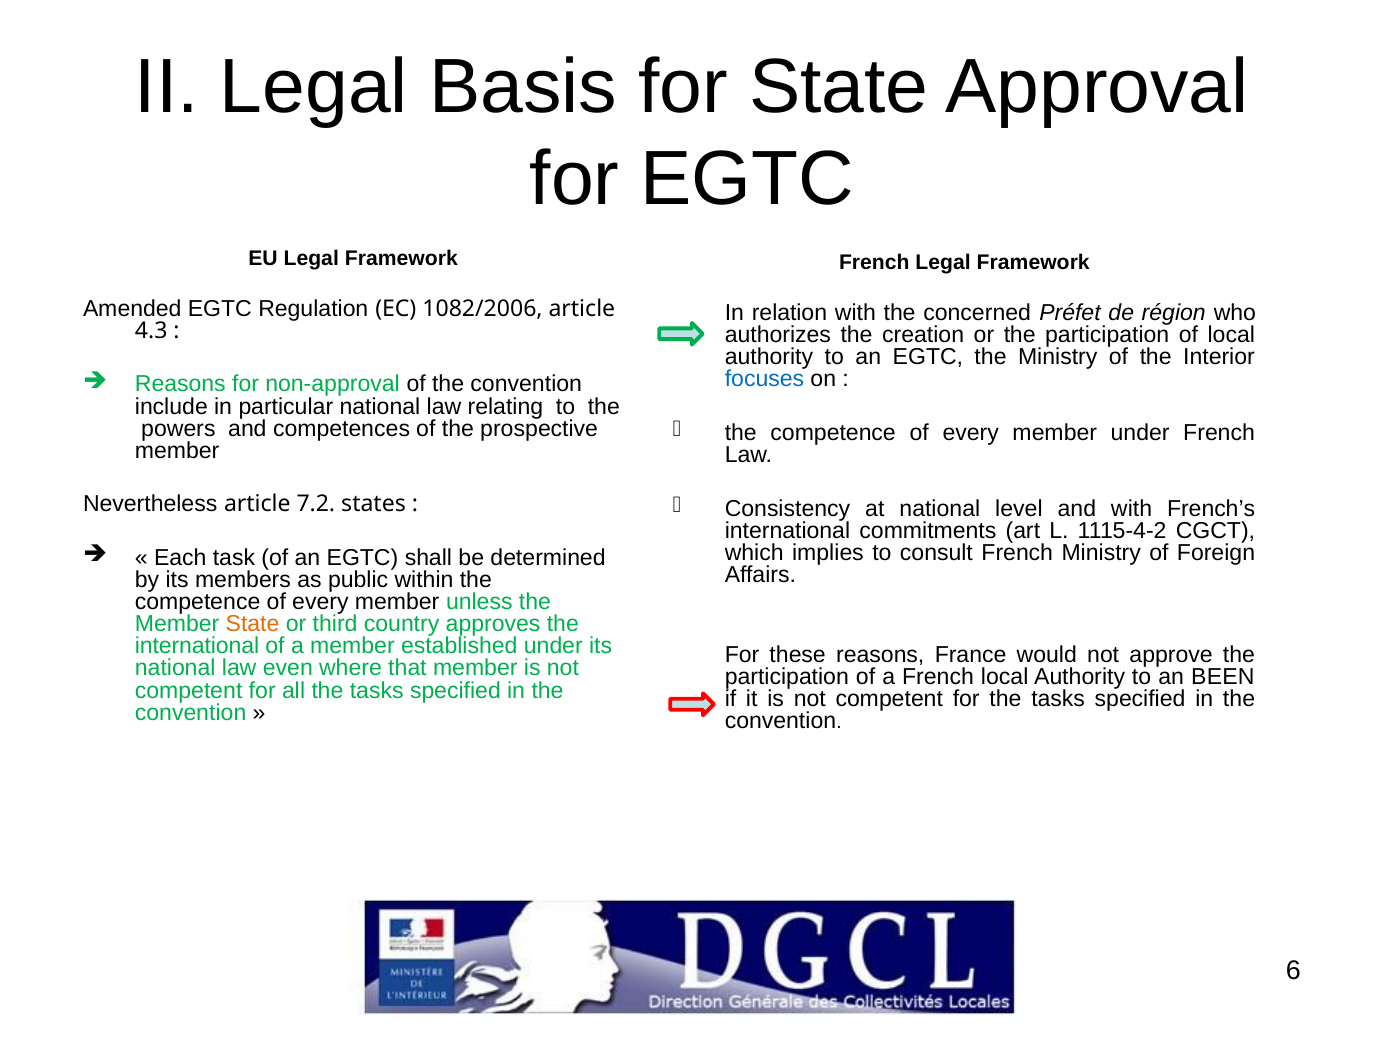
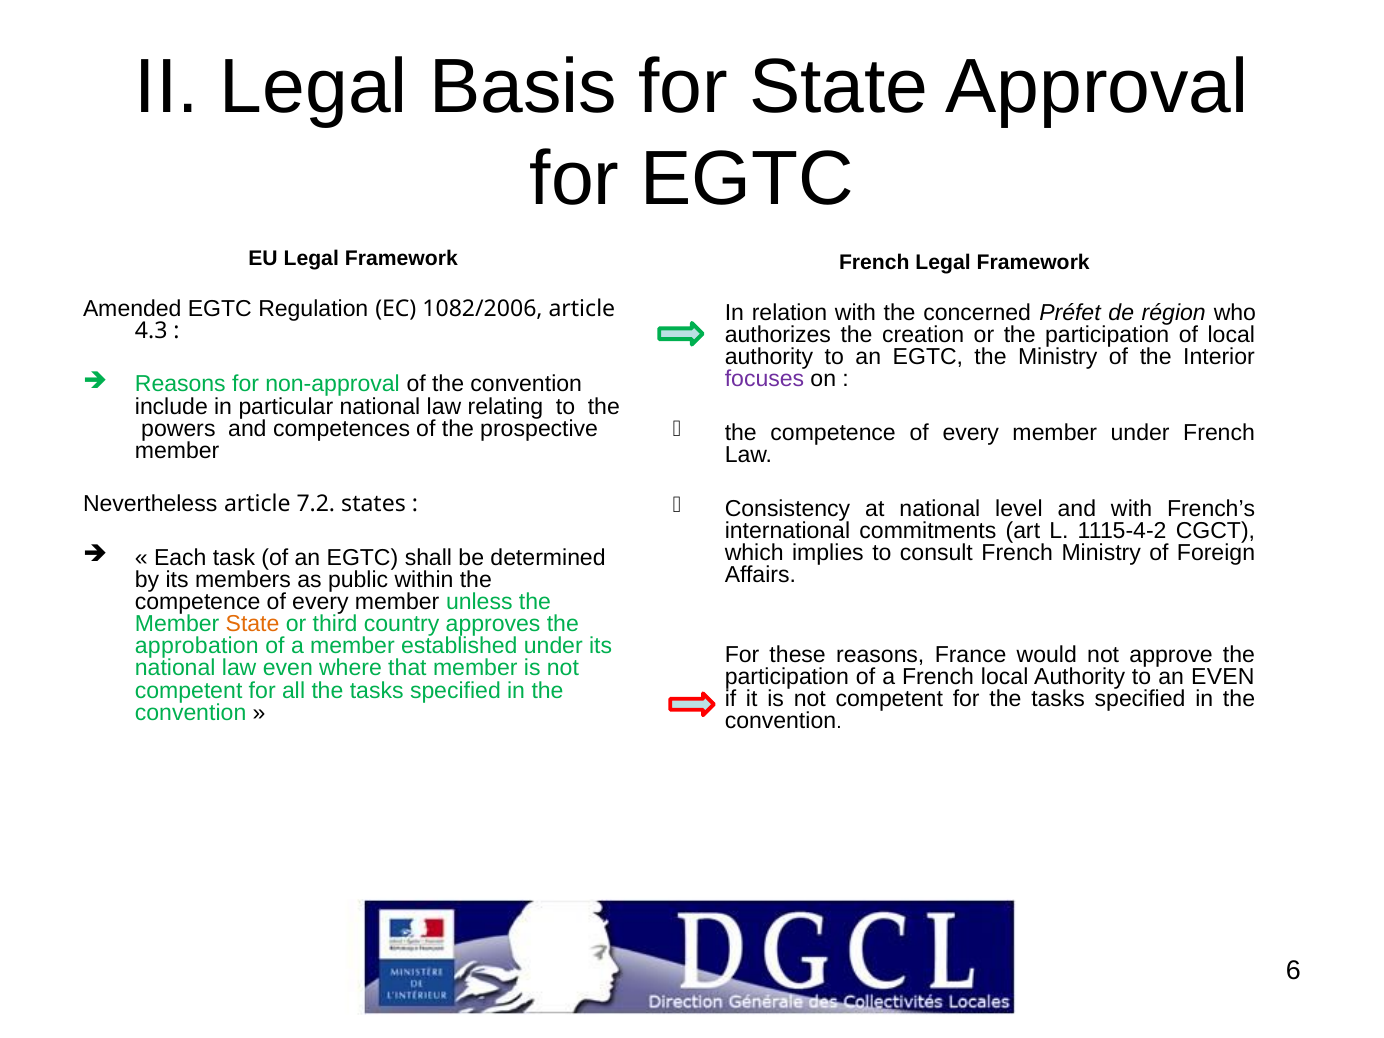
focuses colour: blue -> purple
international at (197, 646): international -> approbation
an BEEN: BEEN -> EVEN
